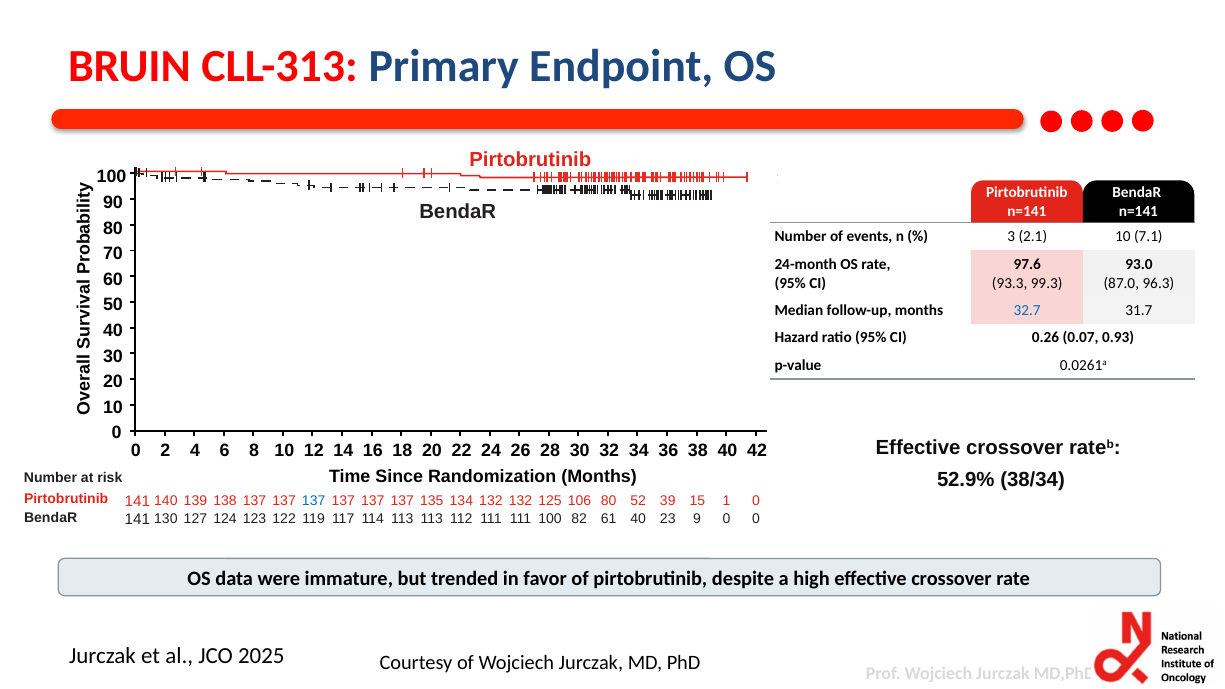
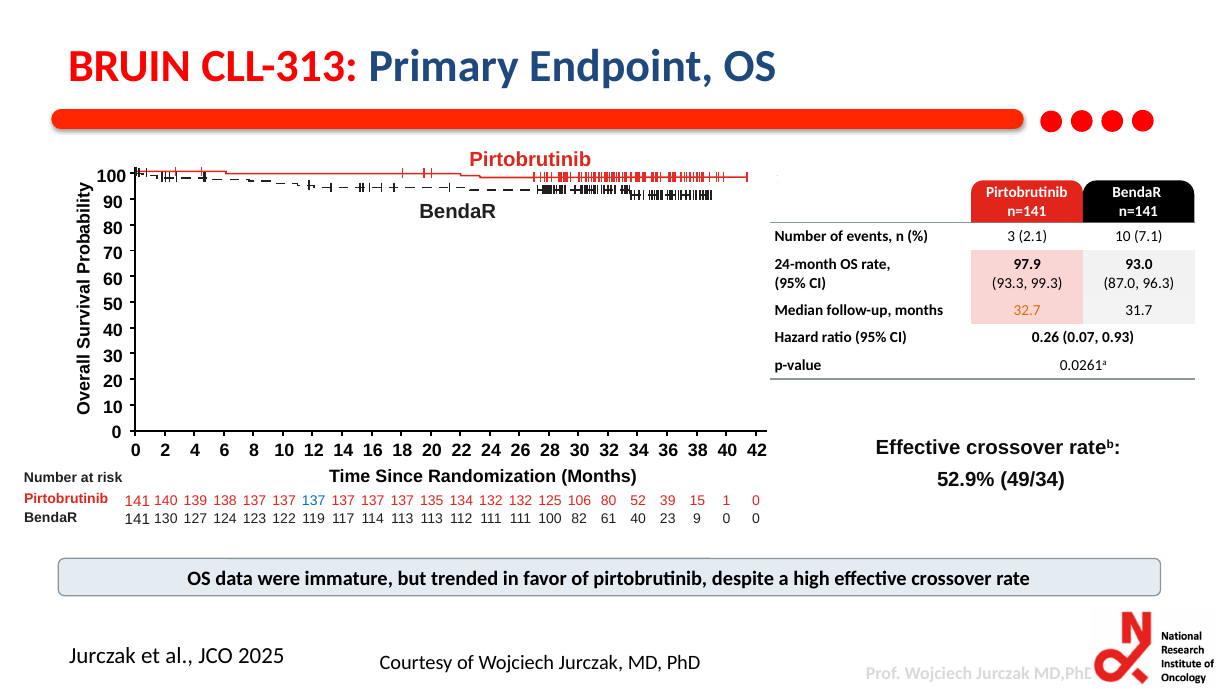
97.6: 97.6 -> 97.9
32.7 colour: blue -> orange
38/34: 38/34 -> 49/34
